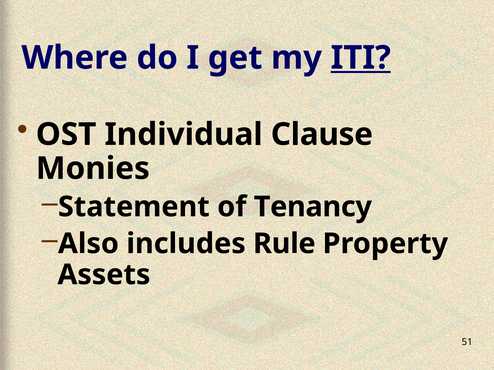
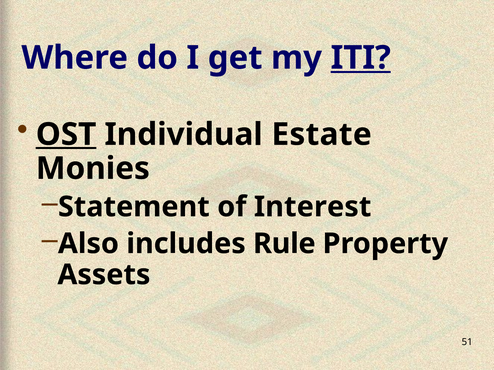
OST underline: none -> present
Clause: Clause -> Estate
Tenancy: Tenancy -> Interest
